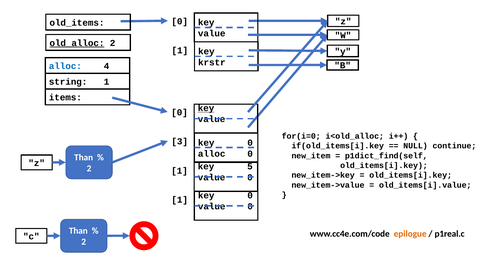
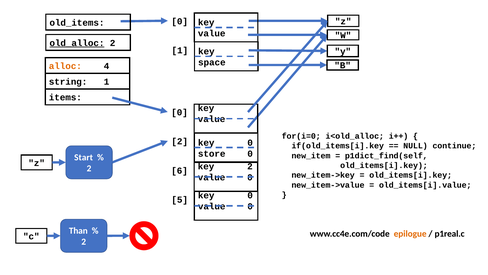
krstr: krstr -> space
alloc at (65, 66) colour: blue -> orange
key at (206, 108) underline: present -> none
3 at (180, 141): 3 -> 2
alloc at (212, 153): alloc -> store
Than at (84, 157): Than -> Start
key 5: 5 -> 2
1 at (180, 170): 1 -> 6
1 at (180, 199): 1 -> 5
